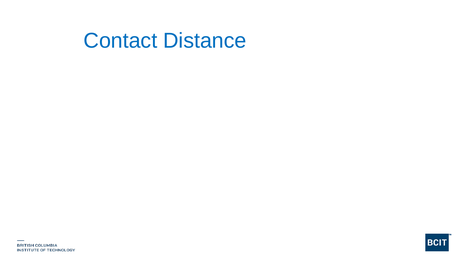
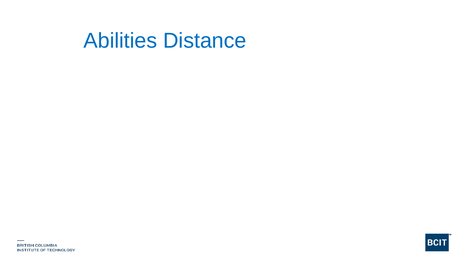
Contact: Contact -> Abilities
